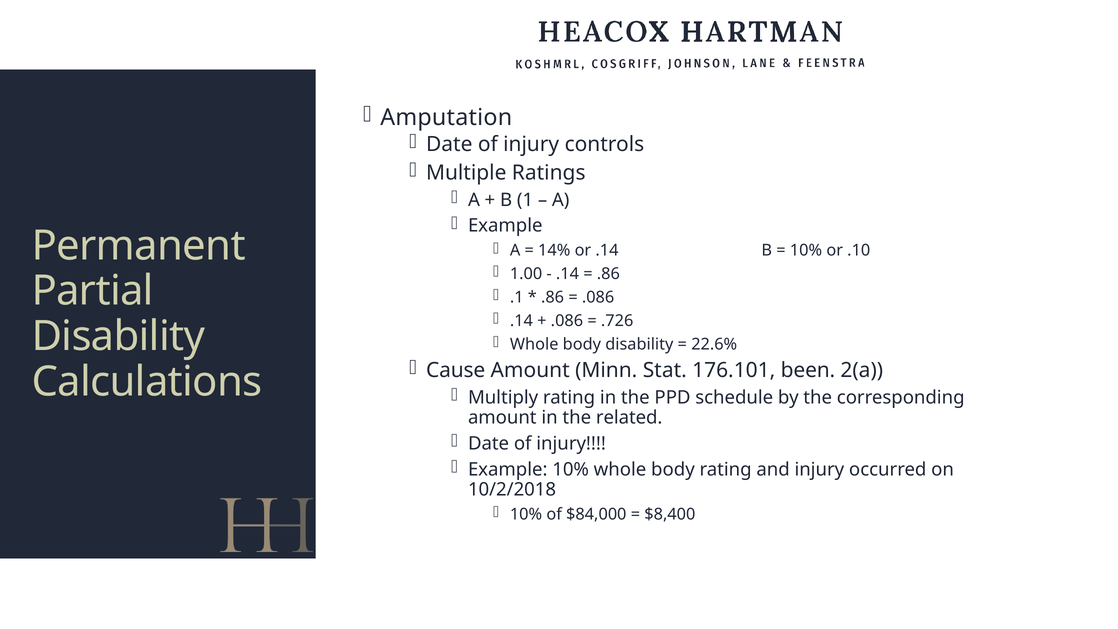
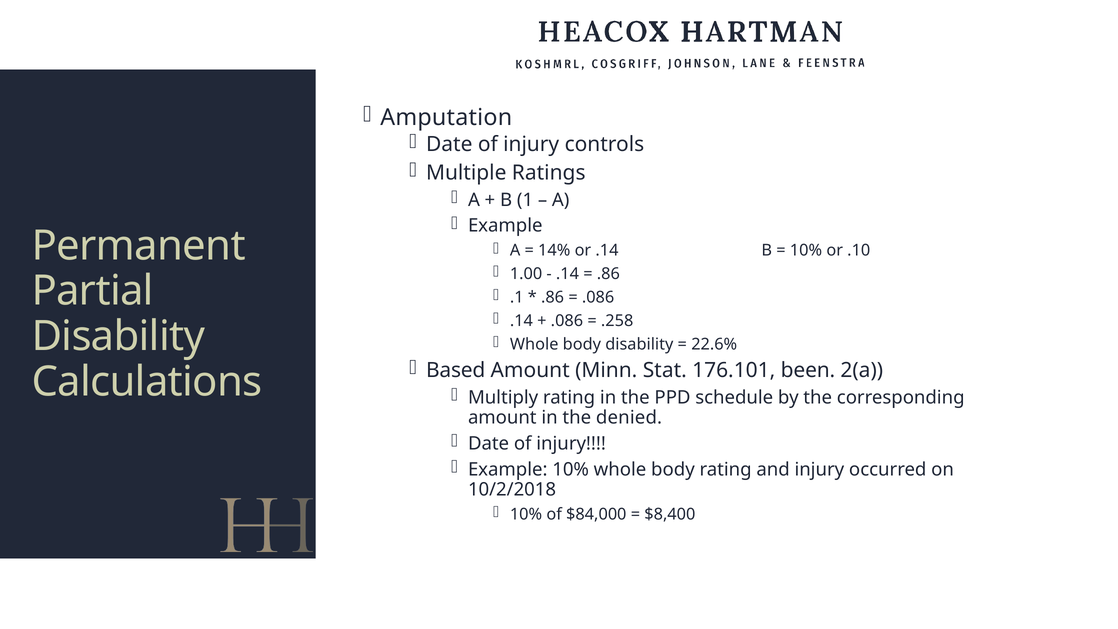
.726: .726 -> .258
Cause: Cause -> Based
related: related -> denied
